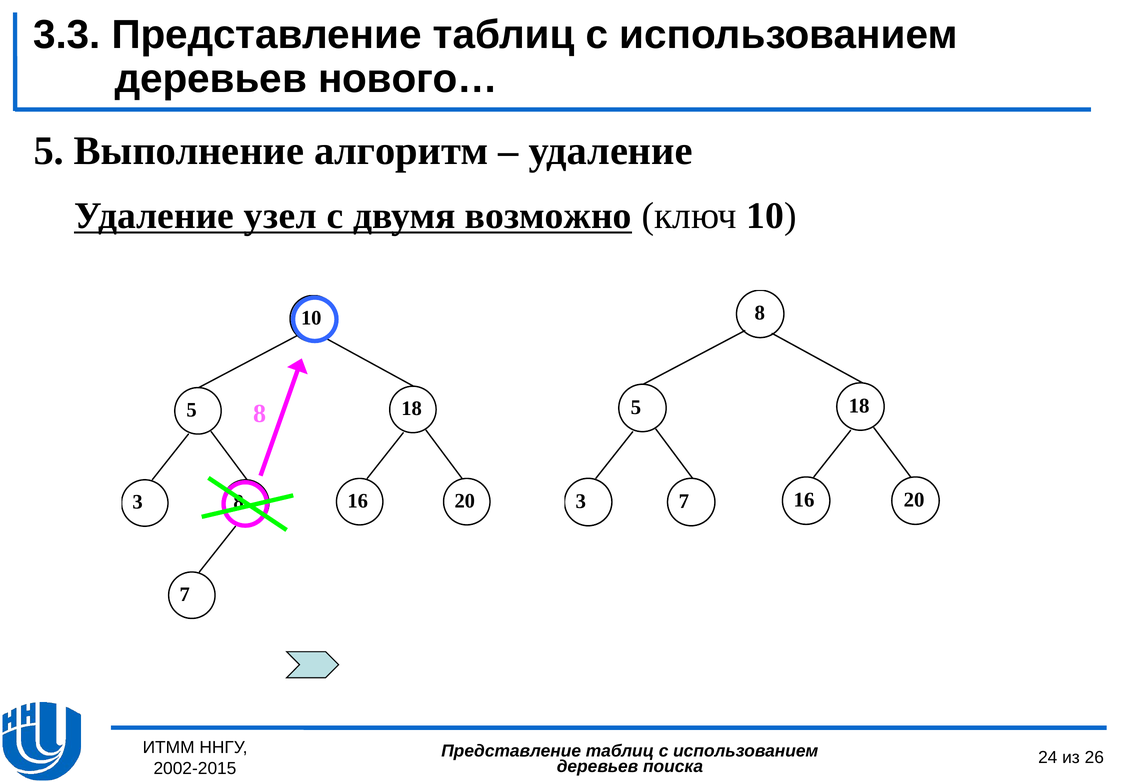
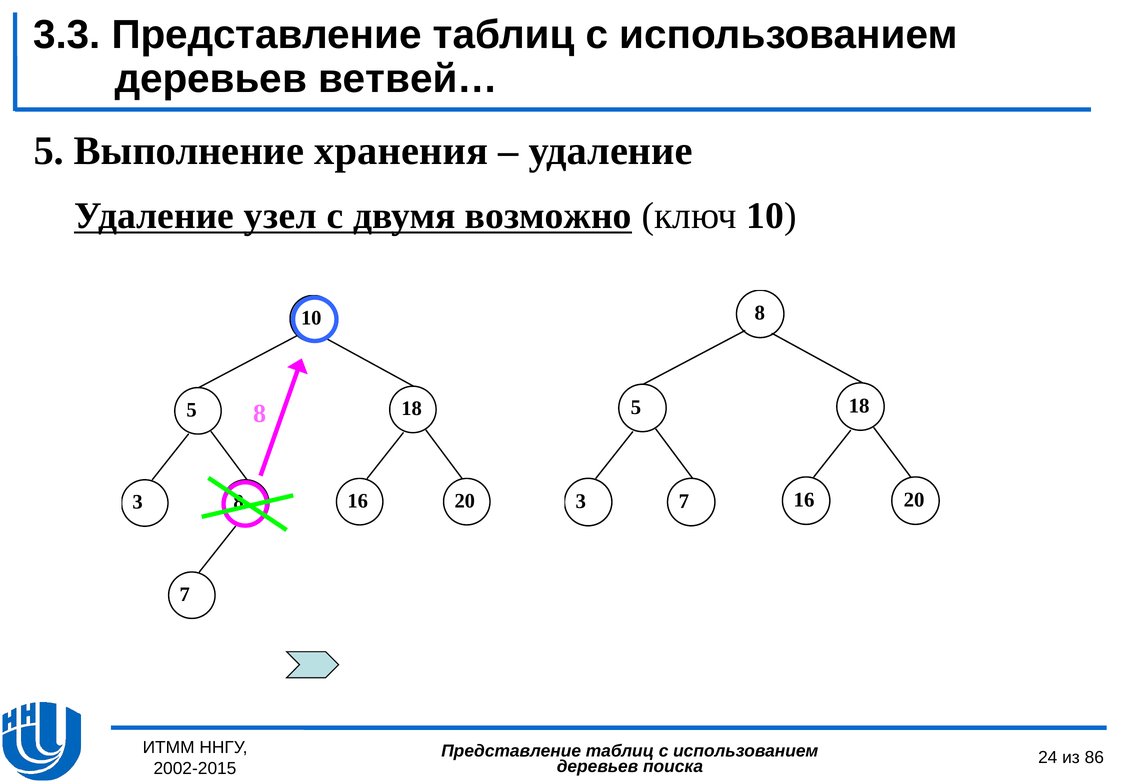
нового…: нового… -> ветвей…
алгоритм: алгоритм -> хранения
26: 26 -> 86
